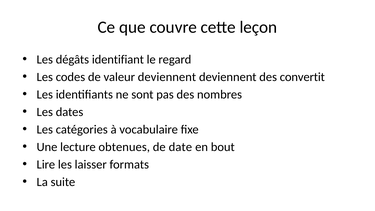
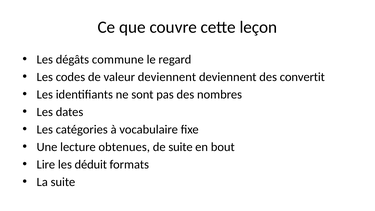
identifiant: identifiant -> commune
de date: date -> suite
laisser: laisser -> déduit
